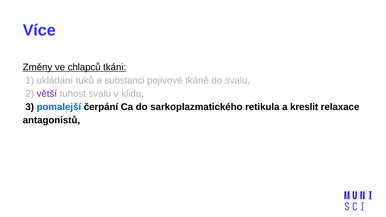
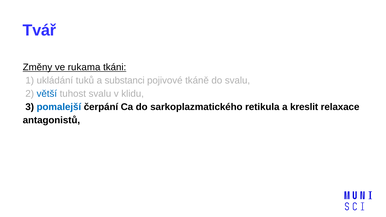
Více: Více -> Tvář
chlapců: chlapců -> rukama
větší colour: purple -> blue
